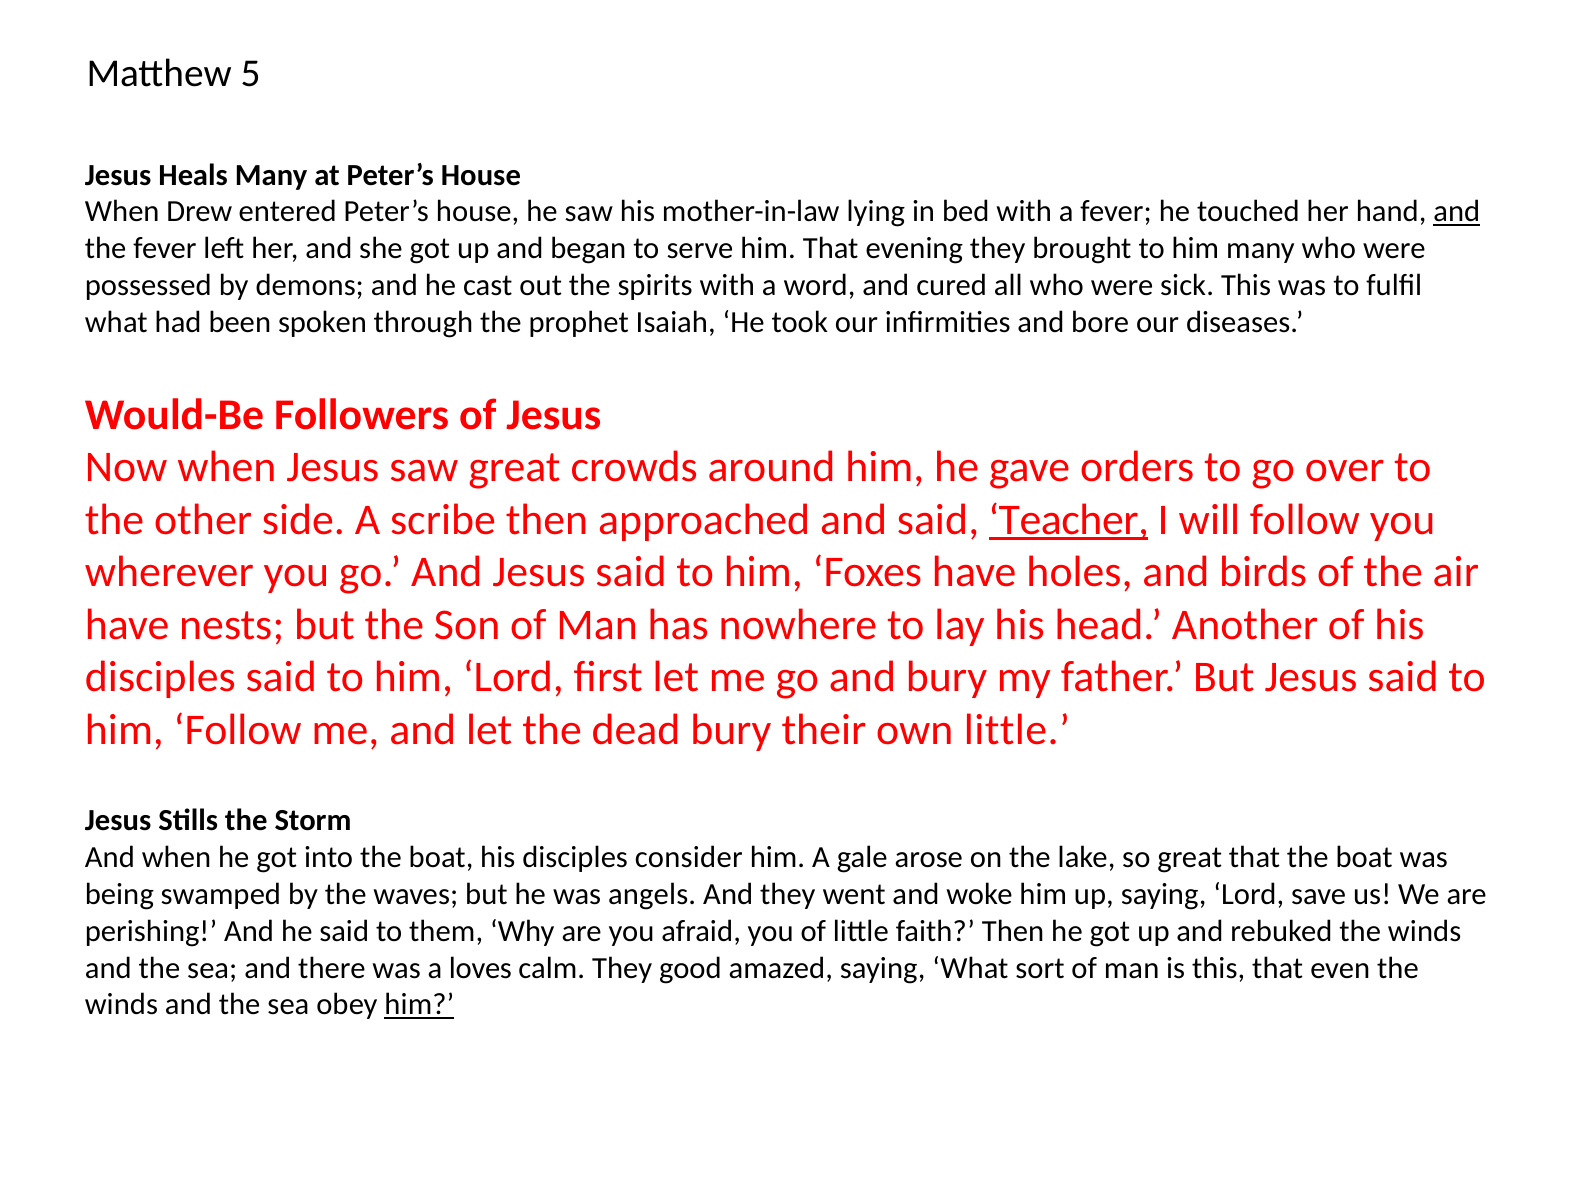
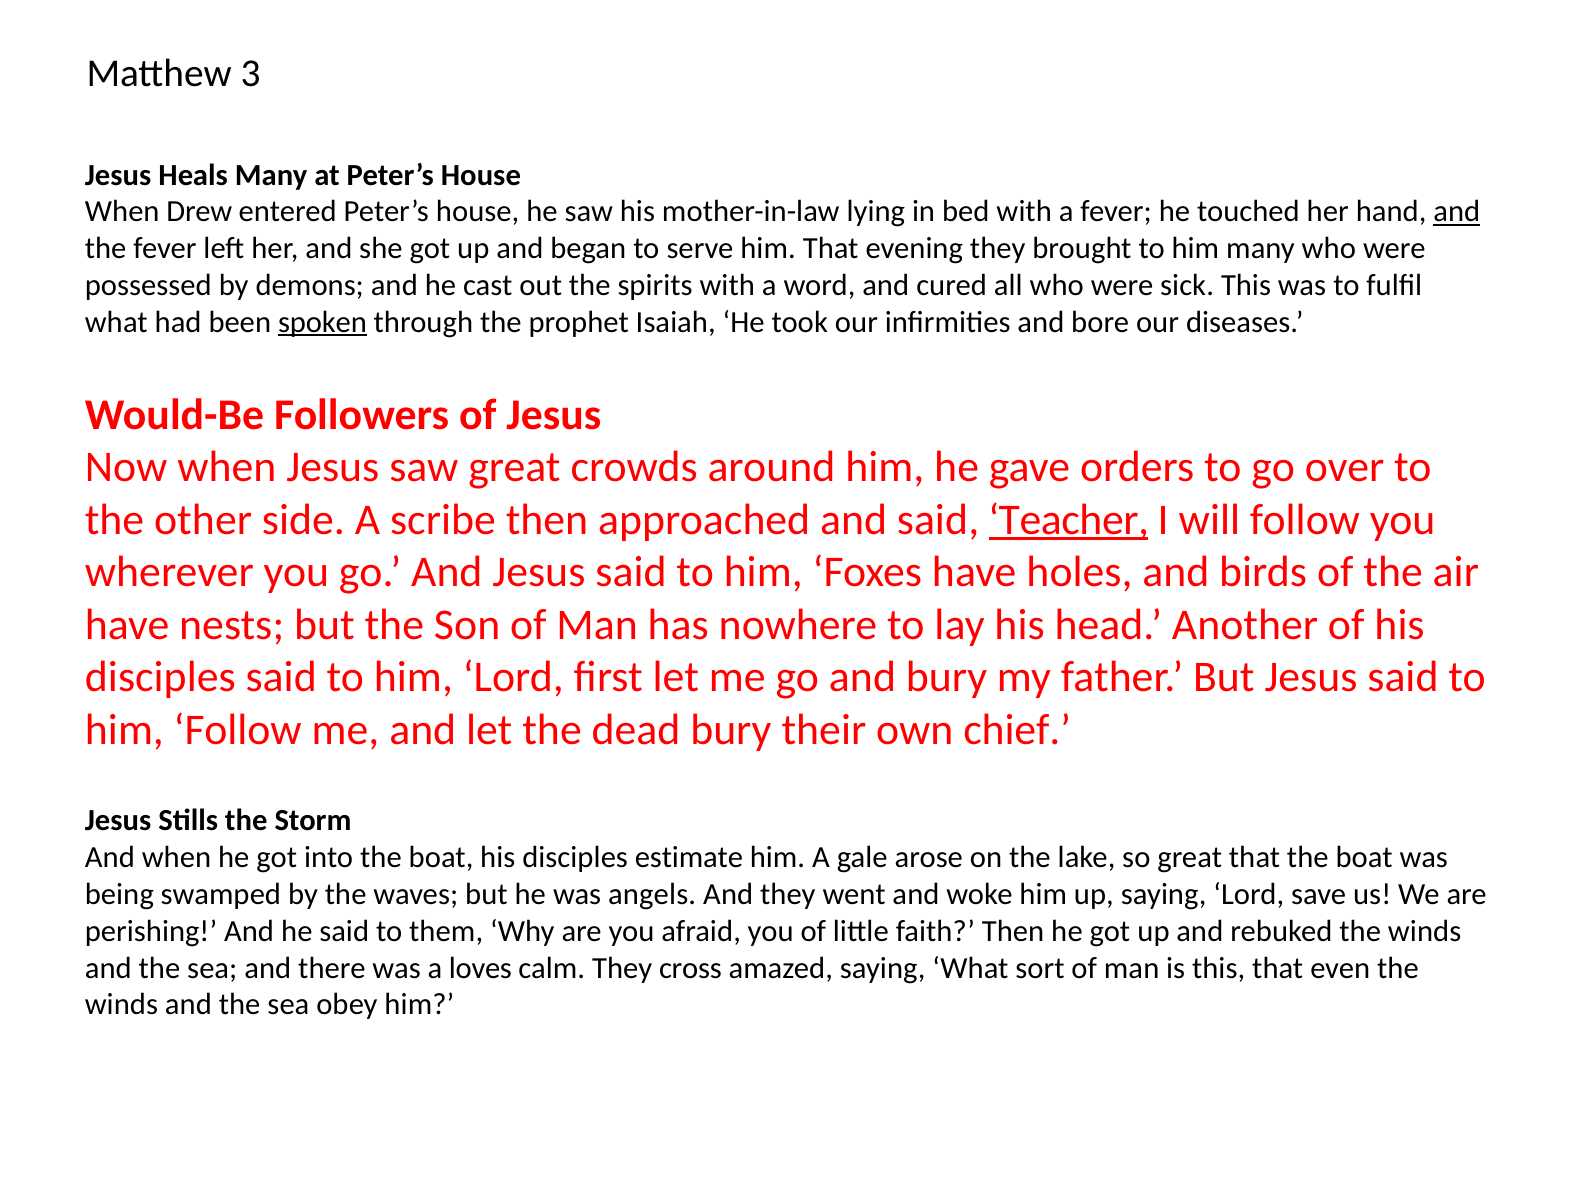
5: 5 -> 3
spoken underline: none -> present
own little: little -> chief
consider: consider -> estimate
good: good -> cross
him at (419, 1005) underline: present -> none
